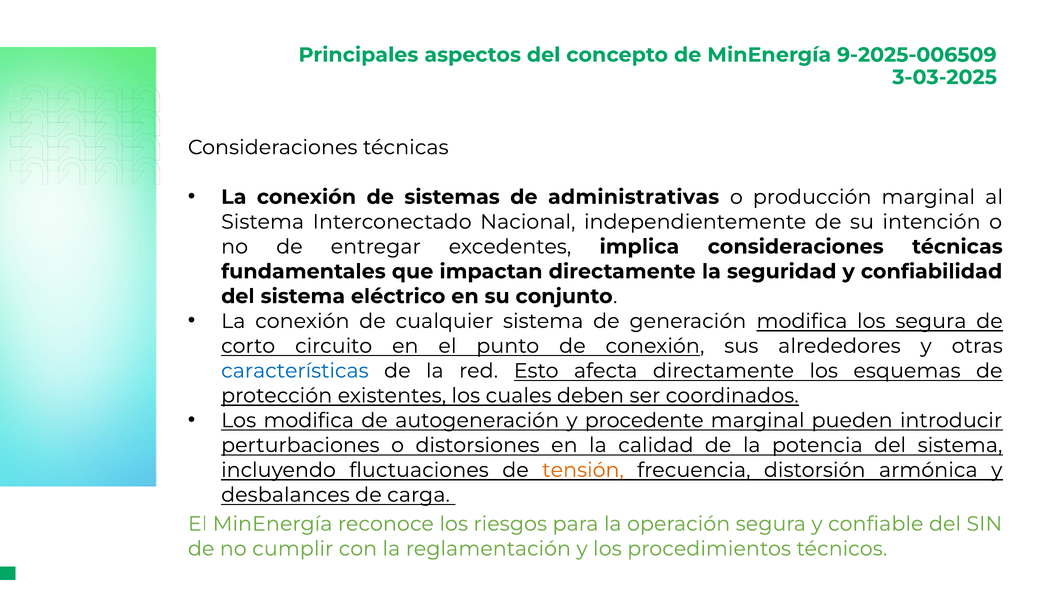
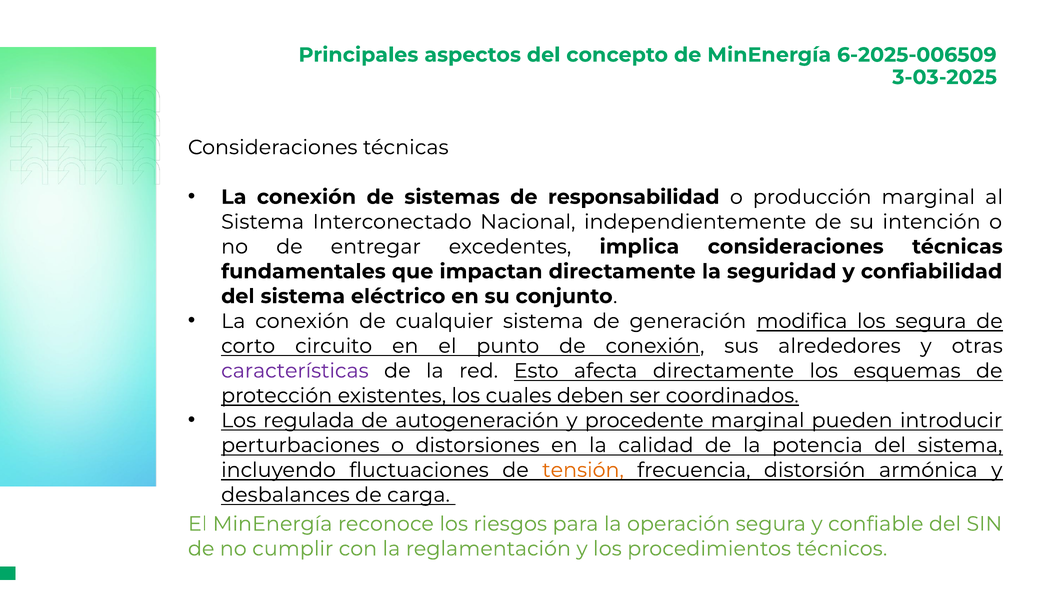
9-2025-006509: 9-2025-006509 -> 6-2025-006509
administrativas: administrativas -> responsabilidad
características colour: blue -> purple
Los modifica: modifica -> regulada
